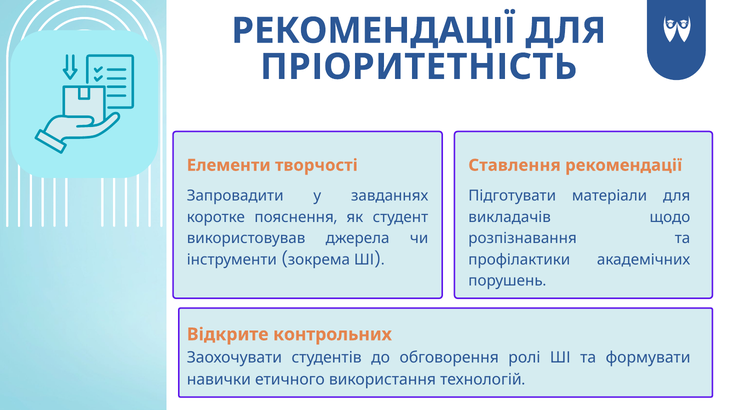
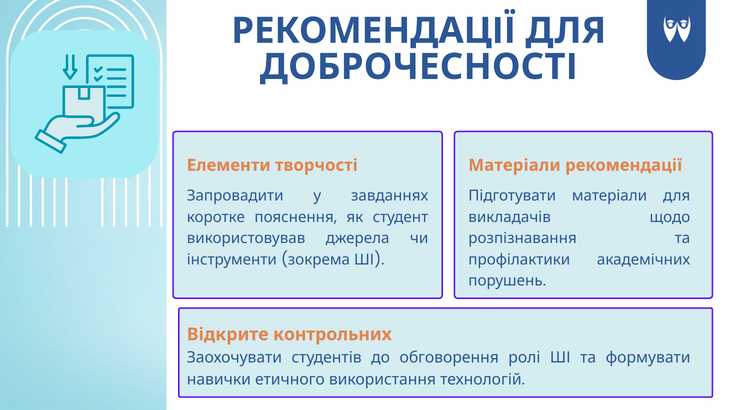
ПРІОРИТЕТНІСТЬ: ПРІОРИТЕТНІСТЬ -> ДОБРОЧЕСНОСТІ
Ставлення at (514, 165): Ставлення -> Матеріали
